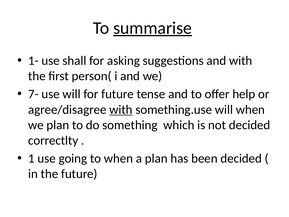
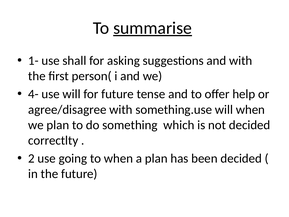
7-: 7- -> 4-
with at (121, 109) underline: present -> none
1: 1 -> 2
